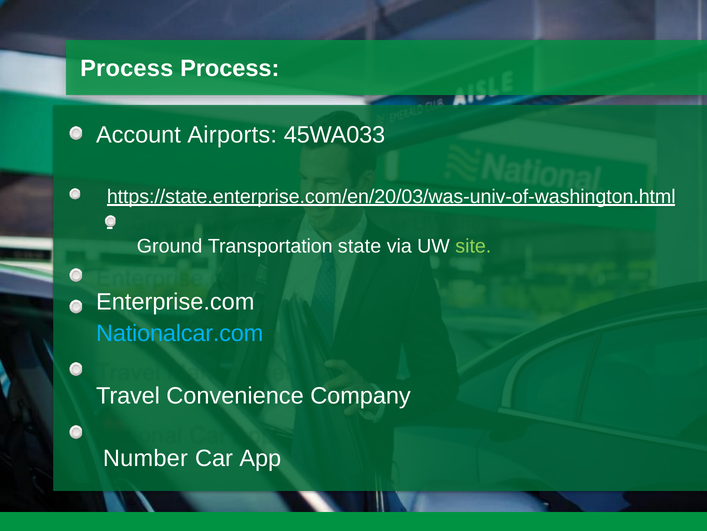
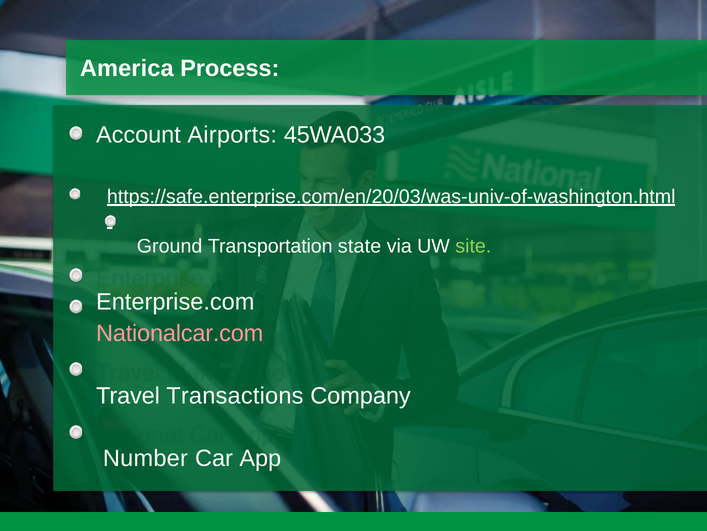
Process at (127, 69): Process -> America
https://state.enterprise.com/en/20/03/was-univ-of-washington.html: https://state.enterprise.com/en/20/03/was-univ-of-washington.html -> https://safe.enterprise.com/en/20/03/was-univ-of-washington.html
Nationalcar.com colour: light blue -> pink
Convenience: Convenience -> Transactions
